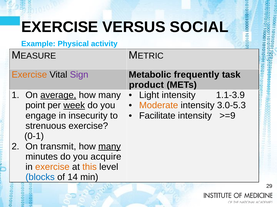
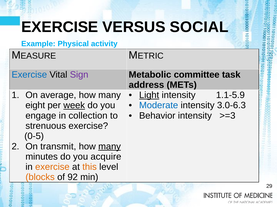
Exercise at (29, 75) colour: orange -> blue
frequently: frequently -> committee
product: product -> address
Light underline: none -> present
1.1-3.9: 1.1-3.9 -> 1.1-5.9
average underline: present -> none
point: point -> eight
Moderate colour: orange -> blue
3.0-5.3: 3.0-5.3 -> 3.0-6.3
Facilitate: Facilitate -> Behavior
>=9: >=9 -> >=3
insecurity: insecurity -> collection
0-1: 0-1 -> 0-5
blocks colour: blue -> orange
14: 14 -> 92
